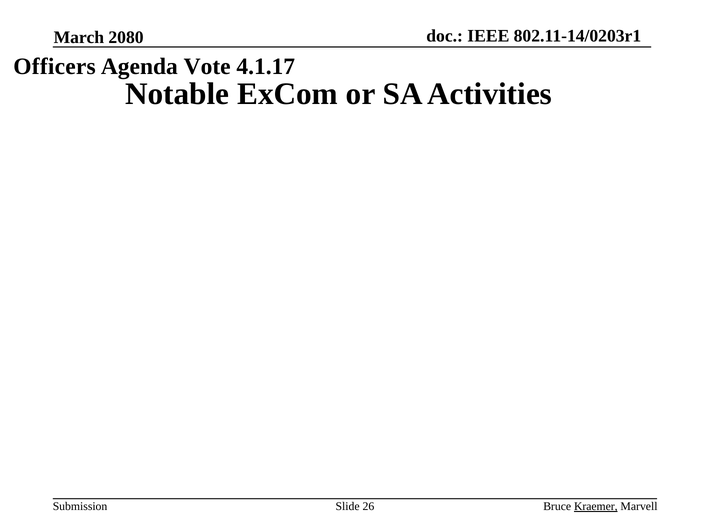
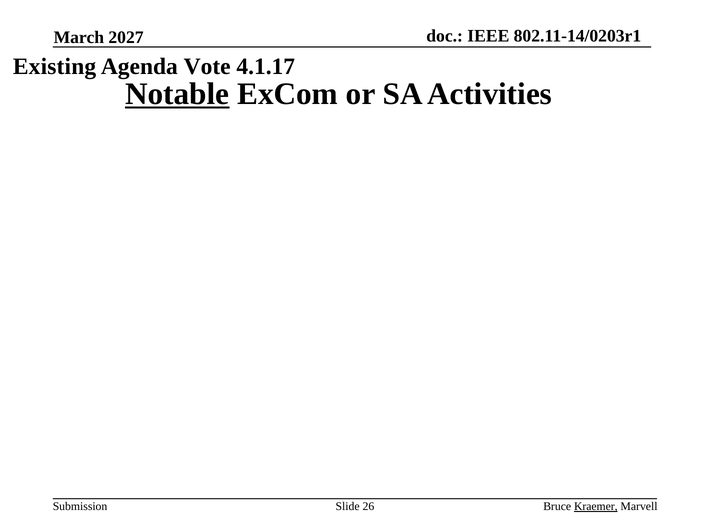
2080: 2080 -> 2027
Officers: Officers -> Existing
Notable underline: none -> present
